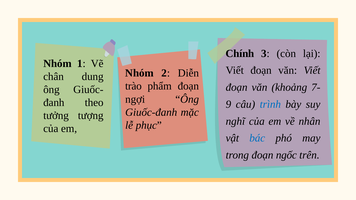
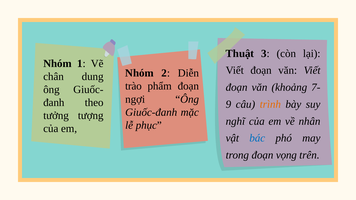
Chính: Chính -> Thuật
trình colour: blue -> orange
ngốc: ngốc -> vọng
